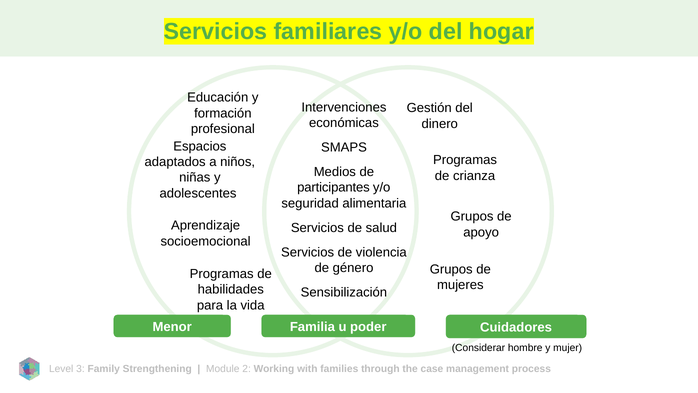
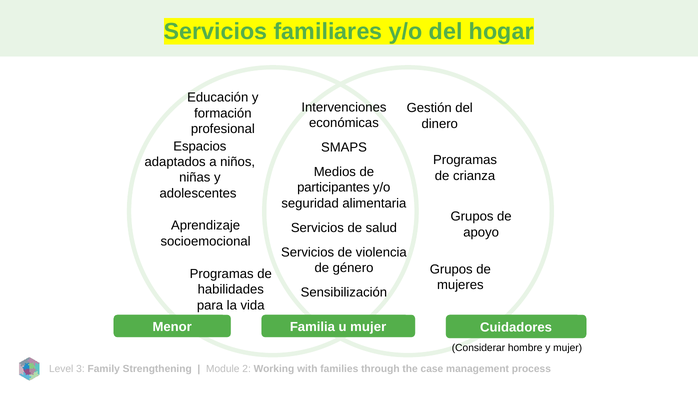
u poder: poder -> mujer
